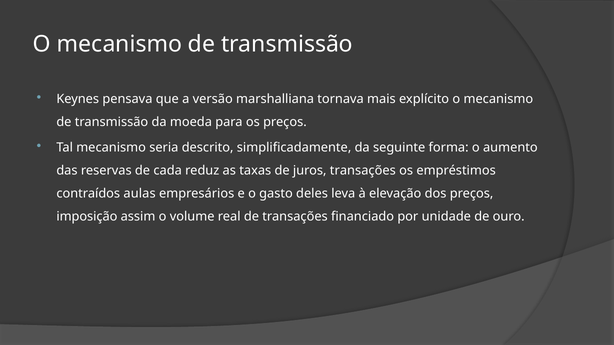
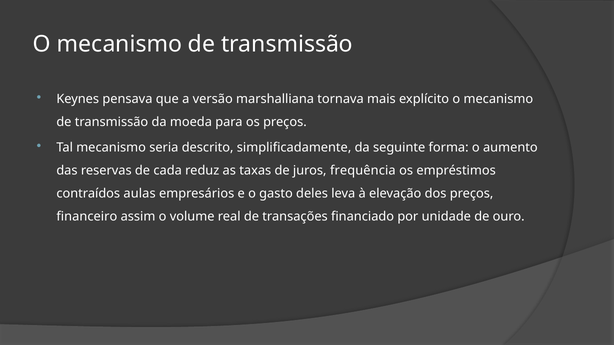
juros transações: transações -> frequência
imposição: imposição -> financeiro
